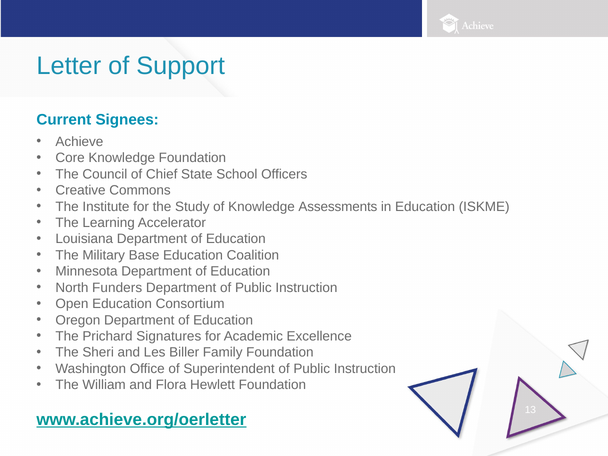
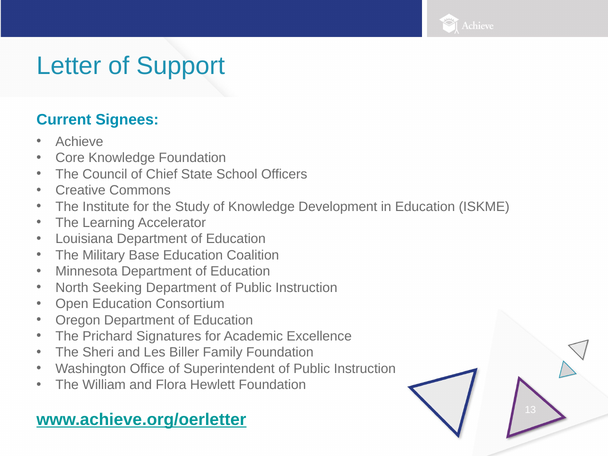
Assessments: Assessments -> Development
Funders: Funders -> Seeking
